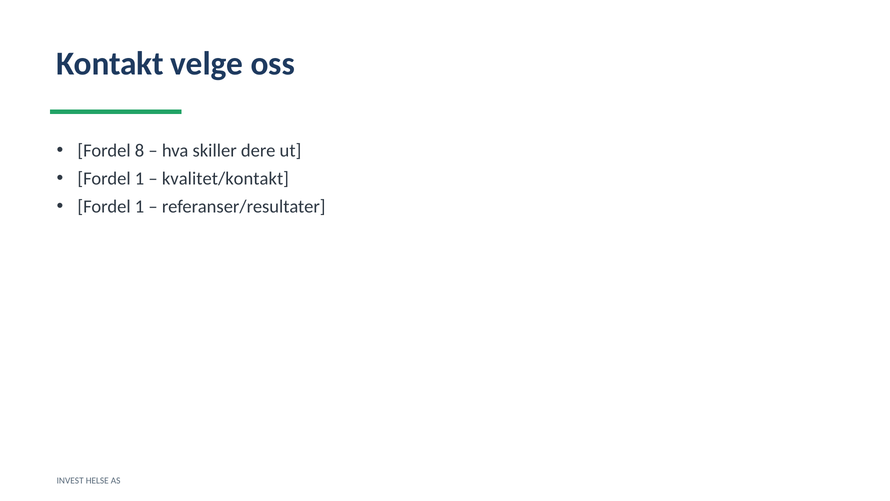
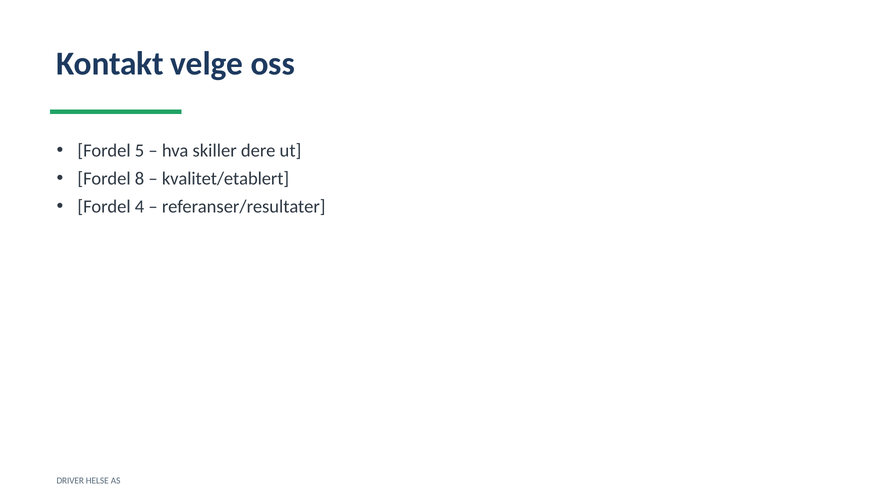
8: 8 -> 5
1 at (140, 179): 1 -> 8
kvalitet/kontakt: kvalitet/kontakt -> kvalitet/etablert
1 at (140, 206): 1 -> 4
INVEST: INVEST -> DRIVER
